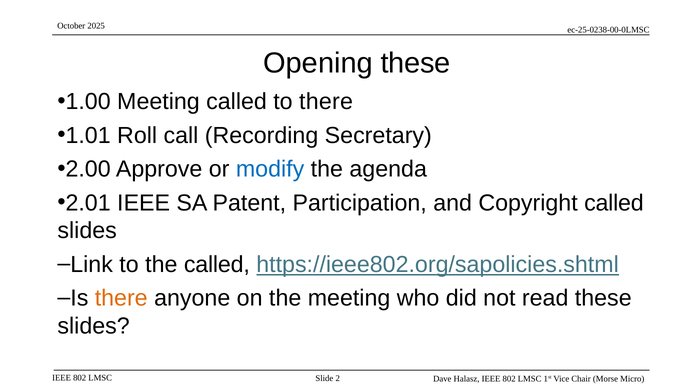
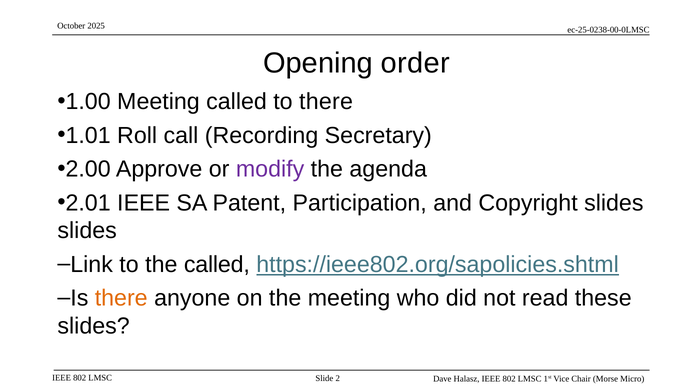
Opening these: these -> order
modify colour: blue -> purple
Copyright called: called -> slides
